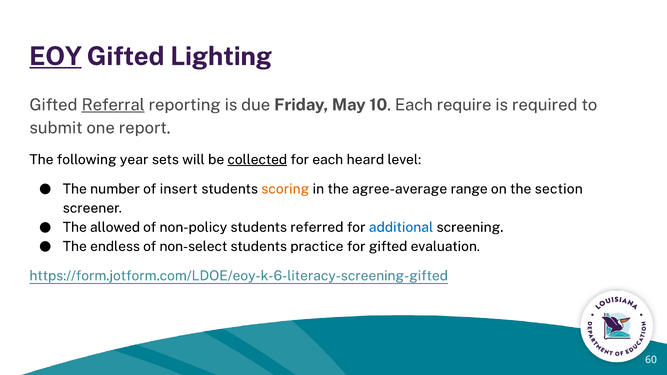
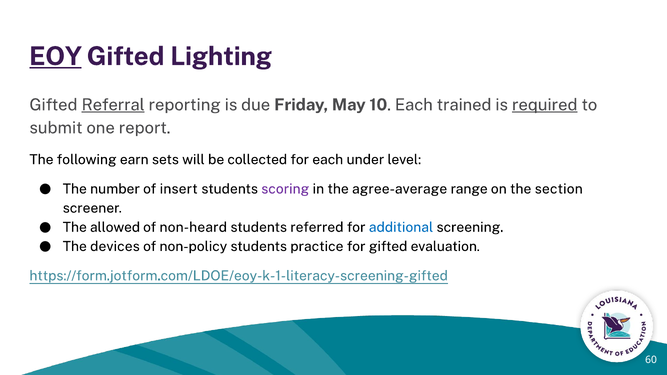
require: require -> trained
required underline: none -> present
year: year -> earn
collected underline: present -> none
heard: heard -> under
scoring colour: orange -> purple
non-policy: non-policy -> non-heard
endless: endless -> devices
non-select: non-select -> non-policy
https://form.jotform.com/LDOE/eoy-k-6-literacy-screening-gifted: https://form.jotform.com/LDOE/eoy-k-6-literacy-screening-gifted -> https://form.jotform.com/LDOE/eoy-k-1-literacy-screening-gifted
